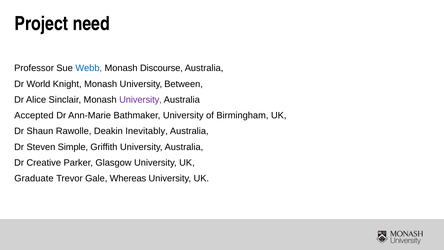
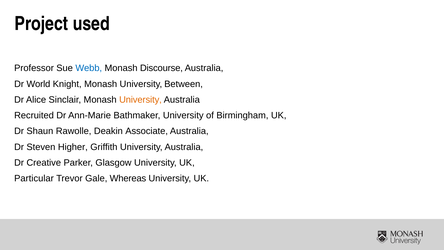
need: need -> used
University at (140, 100) colour: purple -> orange
Accepted: Accepted -> Recruited
Inevitably: Inevitably -> Associate
Simple: Simple -> Higher
Graduate: Graduate -> Particular
